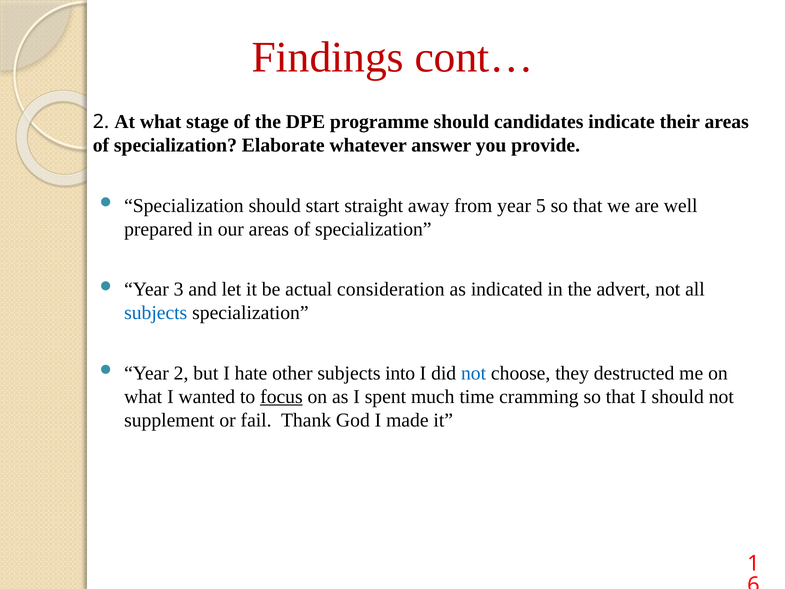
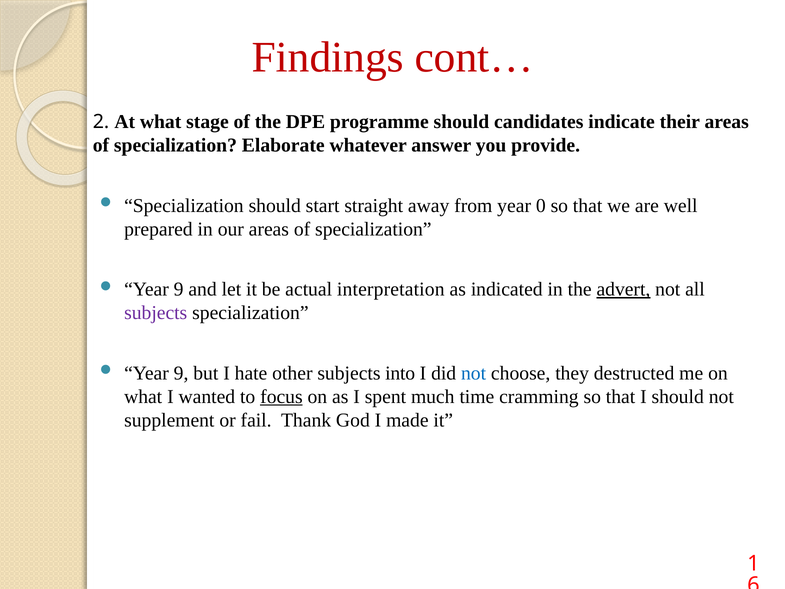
5: 5 -> 0
3 at (179, 289): 3 -> 9
consideration: consideration -> interpretation
advert underline: none -> present
subjects at (156, 313) colour: blue -> purple
2 at (181, 373): 2 -> 9
